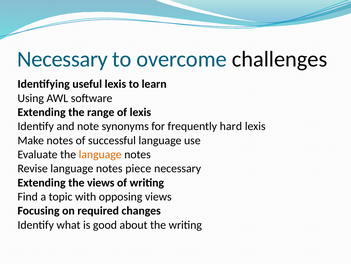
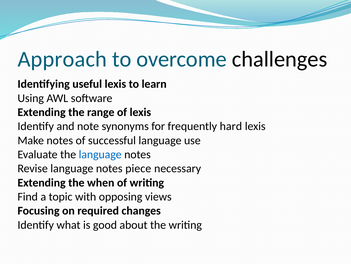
Necessary at (62, 59): Necessary -> Approach
language at (100, 154) colour: orange -> blue
the views: views -> when
